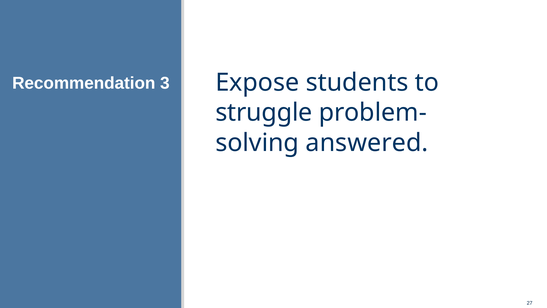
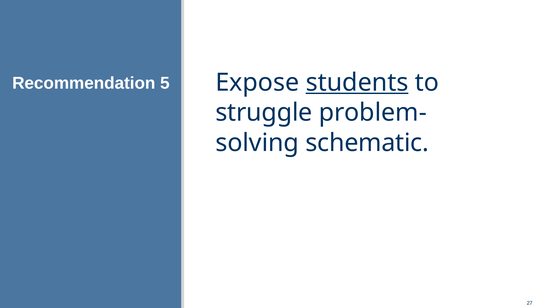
3: 3 -> 5
students underline: none -> present
answered: answered -> schematic
